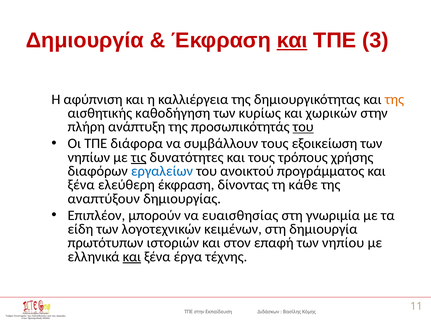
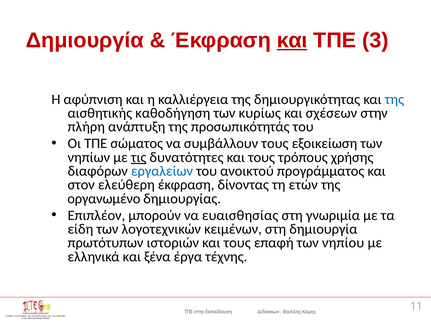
της at (394, 99) colour: orange -> blue
χωρικών: χωρικών -> σχέσεων
του at (303, 127) underline: present -> none
διάφορα: διάφορα -> σώματος
ξένα at (81, 185): ξένα -> στον
κάθε: κάθε -> ετών
αναπτύξουν: αναπτύξουν -> οργανωμένο
ιστοριών και στον: στον -> τους
και at (132, 257) underline: present -> none
